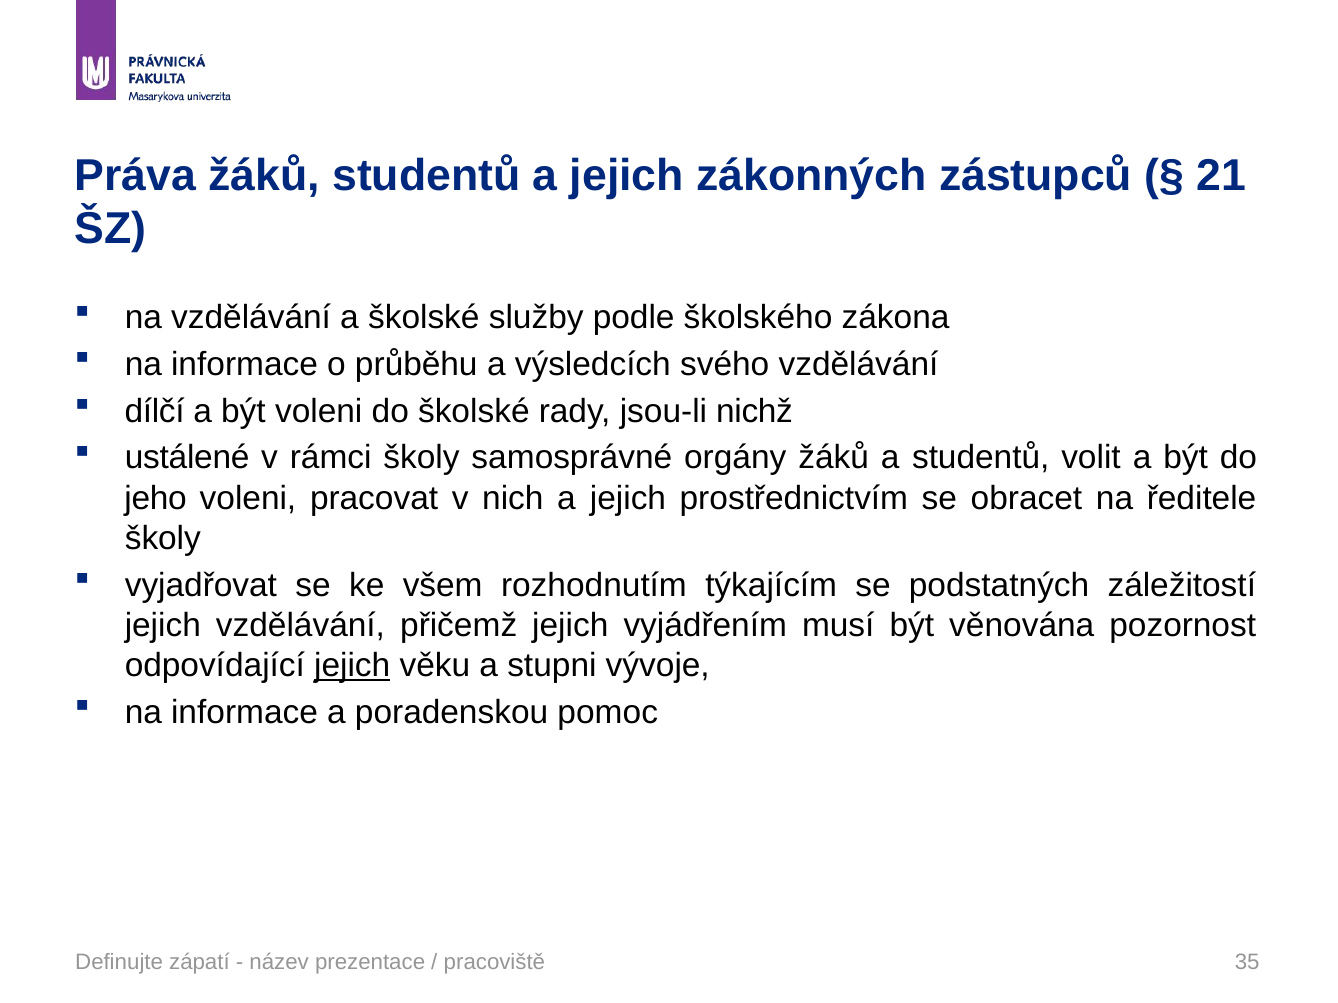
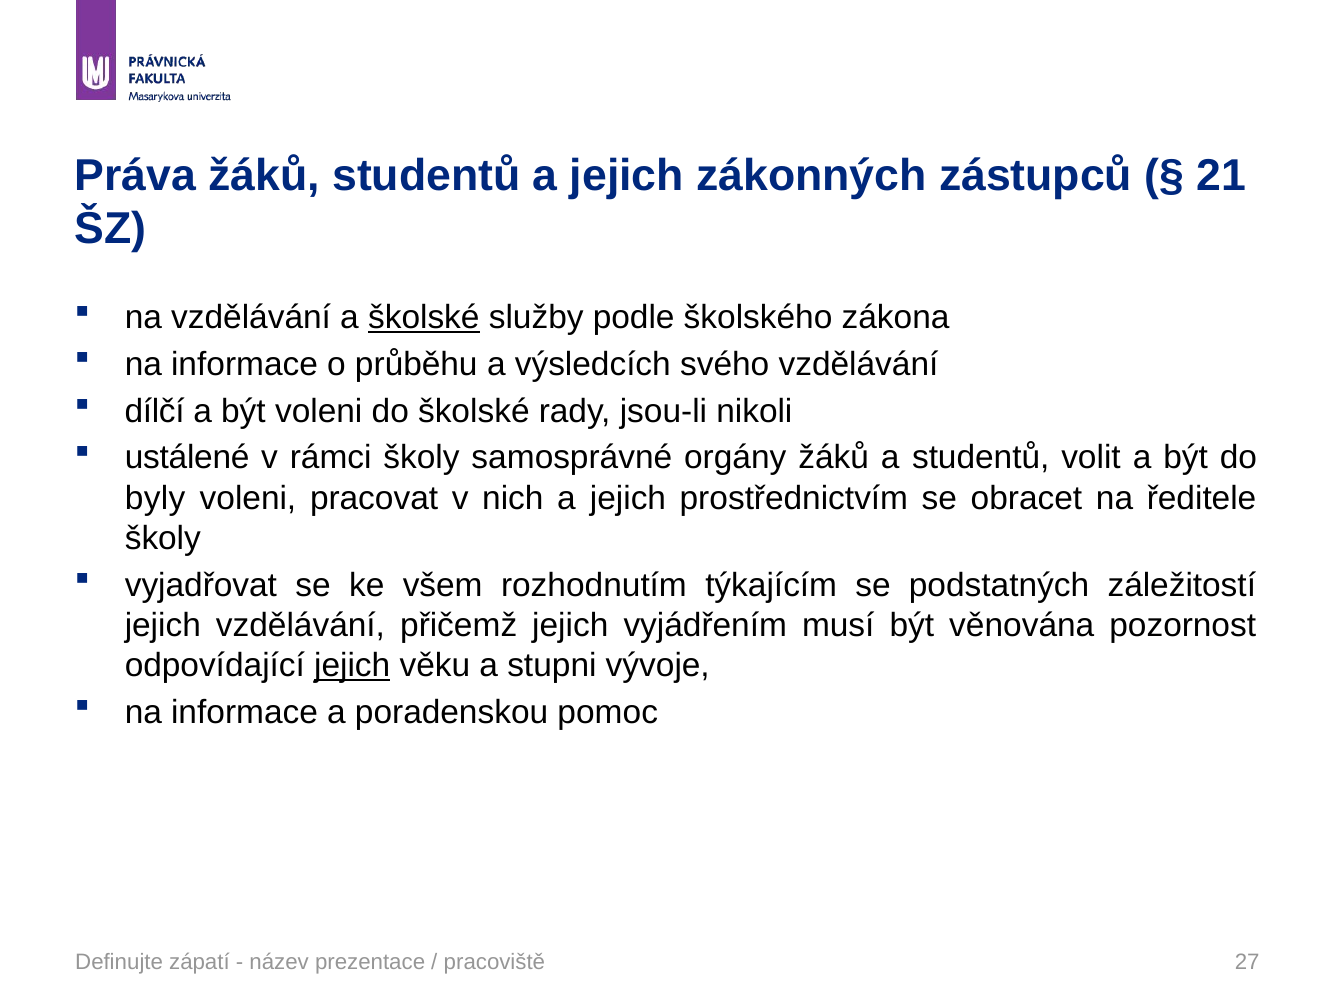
školské at (424, 318) underline: none -> present
nichž: nichž -> nikoli
jeho: jeho -> byly
35: 35 -> 27
